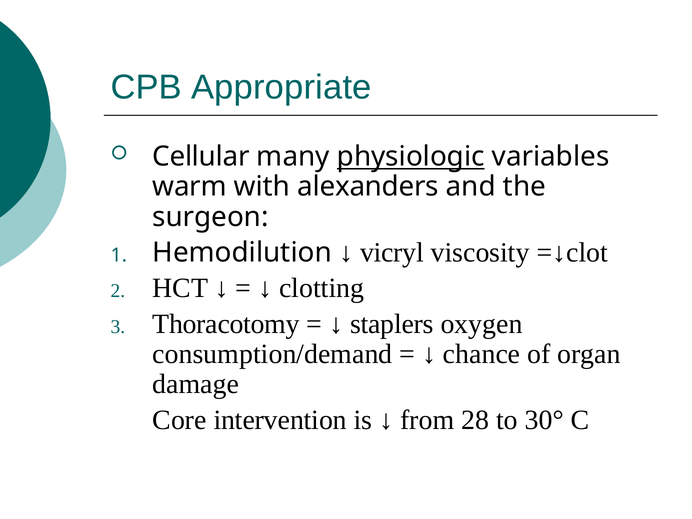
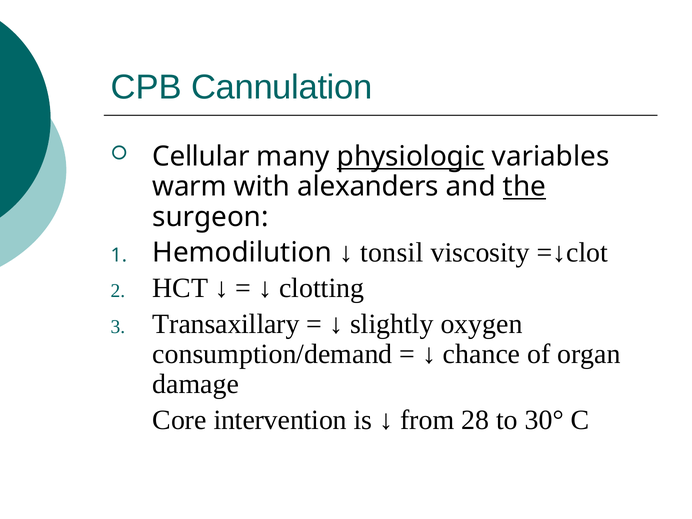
Appropriate: Appropriate -> Cannulation
the underline: none -> present
vicryl: vicryl -> tonsil
Thoracotomy: Thoracotomy -> Transaxillary
staplers: staplers -> slightly
